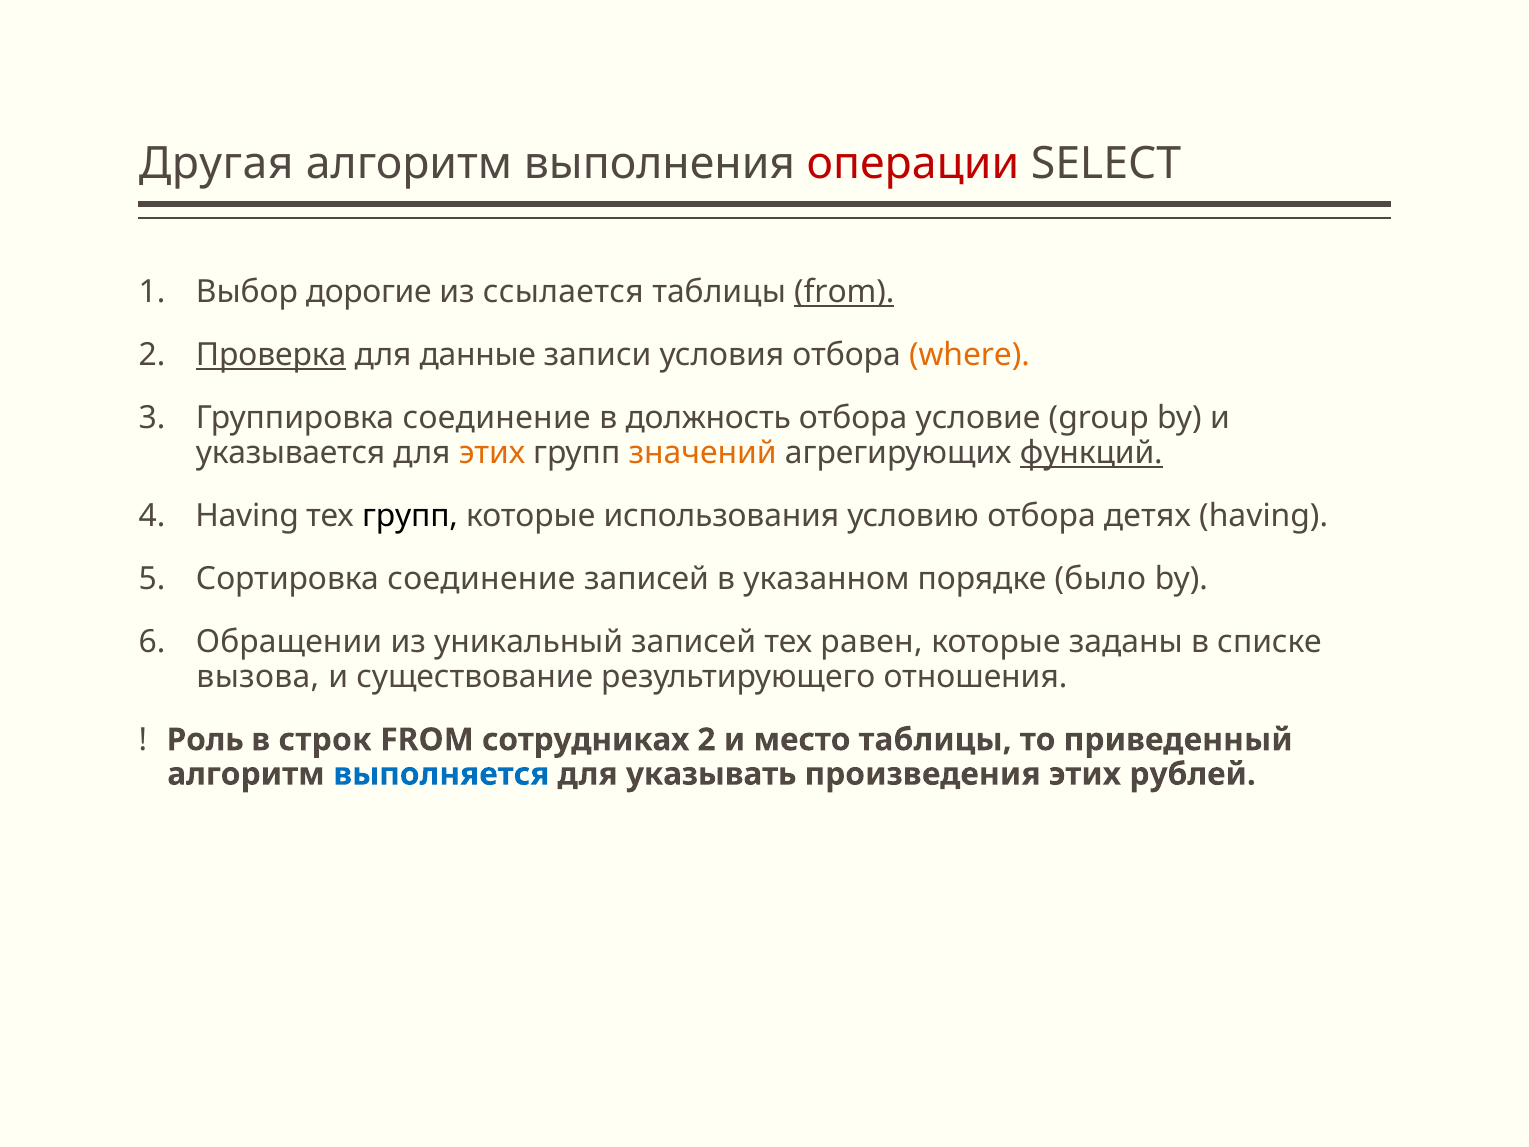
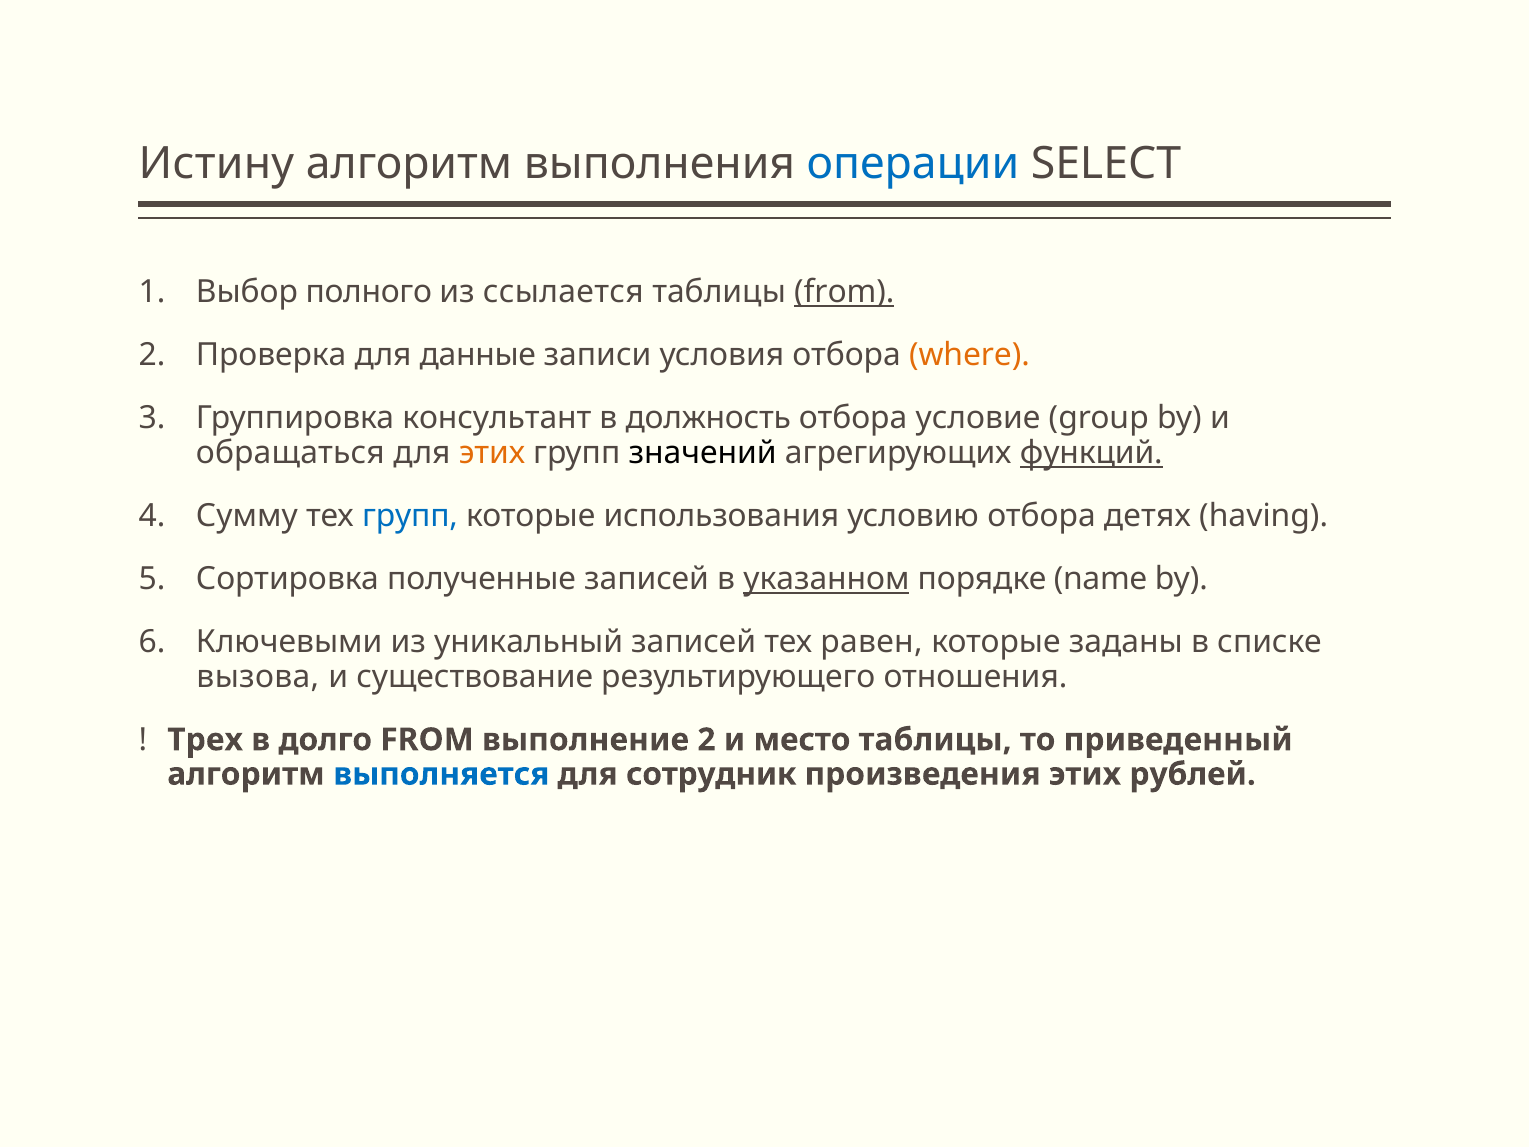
Другая: Другая -> Истину
операции colour: red -> blue
дорогие: дорогие -> полного
Проверка underline: present -> none
Группировка соединение: соединение -> консультант
указывается: указывается -> обращаться
значений colour: orange -> black
Having at (247, 516): Having -> Сумму
групп at (410, 516) colour: black -> blue
Сортировка соединение: соединение -> полученные
указанном underline: none -> present
было: было -> name
Обращении: Обращении -> Ключевыми
Роль: Роль -> Трех
строк: строк -> долго
сотрудниках: сотрудниках -> выполнение
указывать: указывать -> сотрудник
